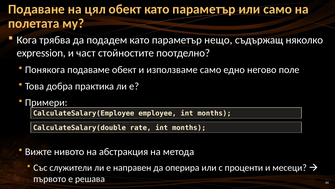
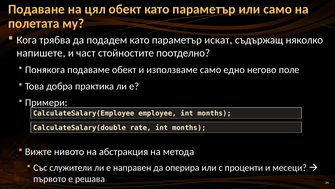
нещо: нещо -> искат
expression: expression -> напишете
